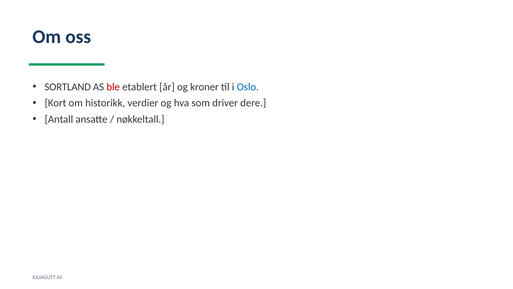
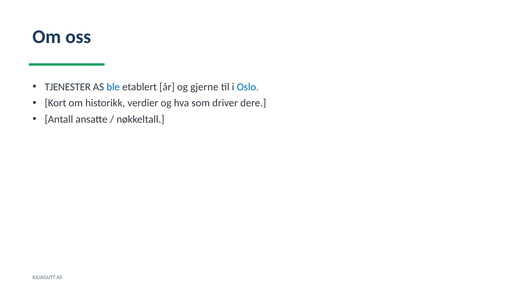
SORTLAND: SORTLAND -> TJENESTER
ble colour: red -> blue
kroner: kroner -> gjerne
